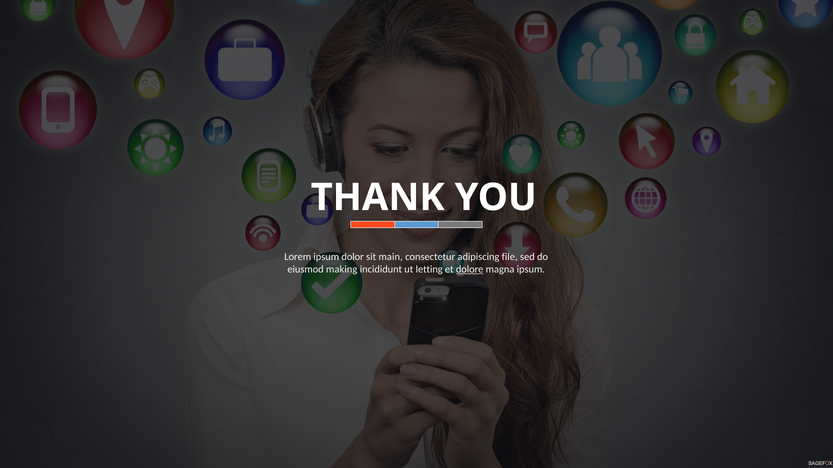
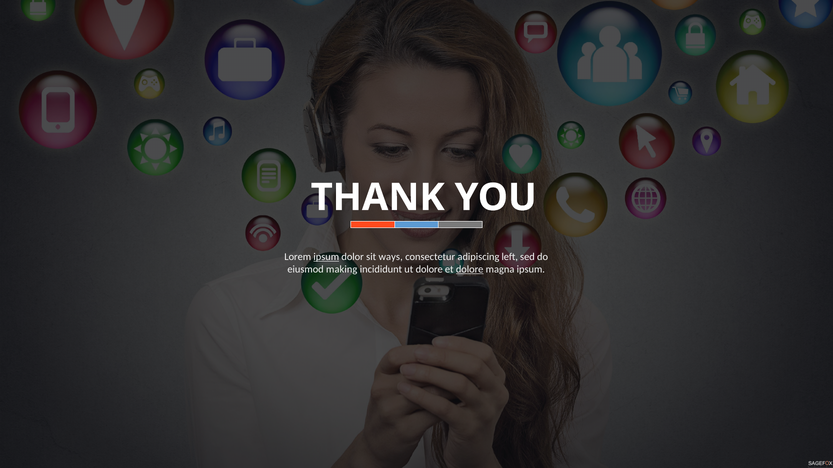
ipsum at (326, 257) underline: none -> present
main: main -> ways
file: file -> left
ut letting: letting -> dolore
